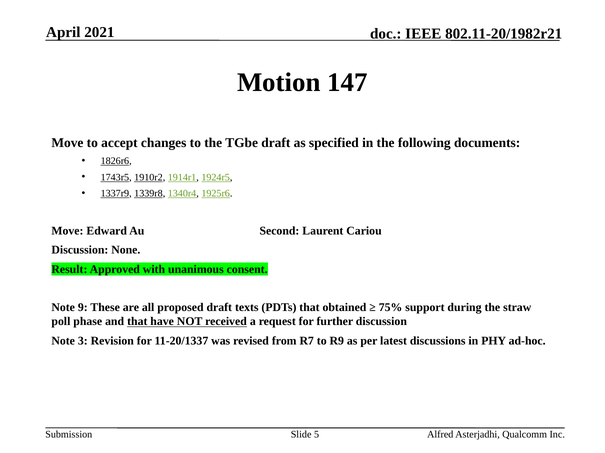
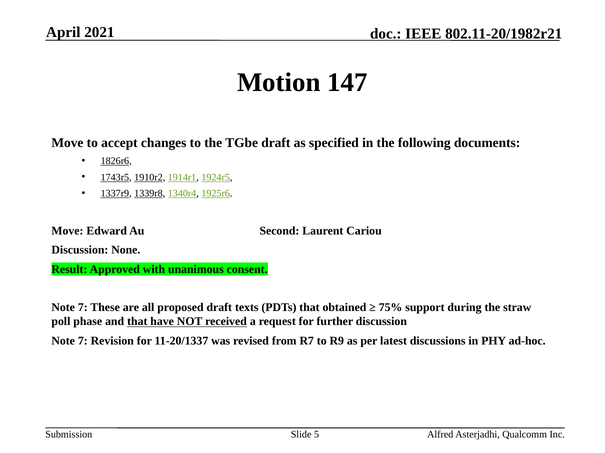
9 at (83, 308): 9 -> 7
3 at (83, 341): 3 -> 7
